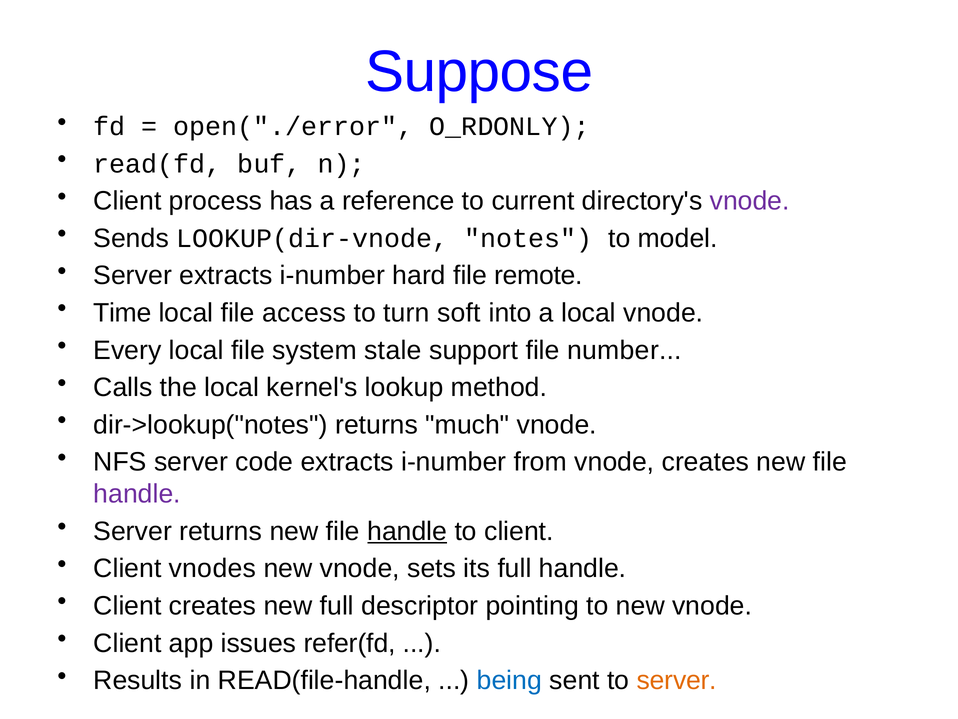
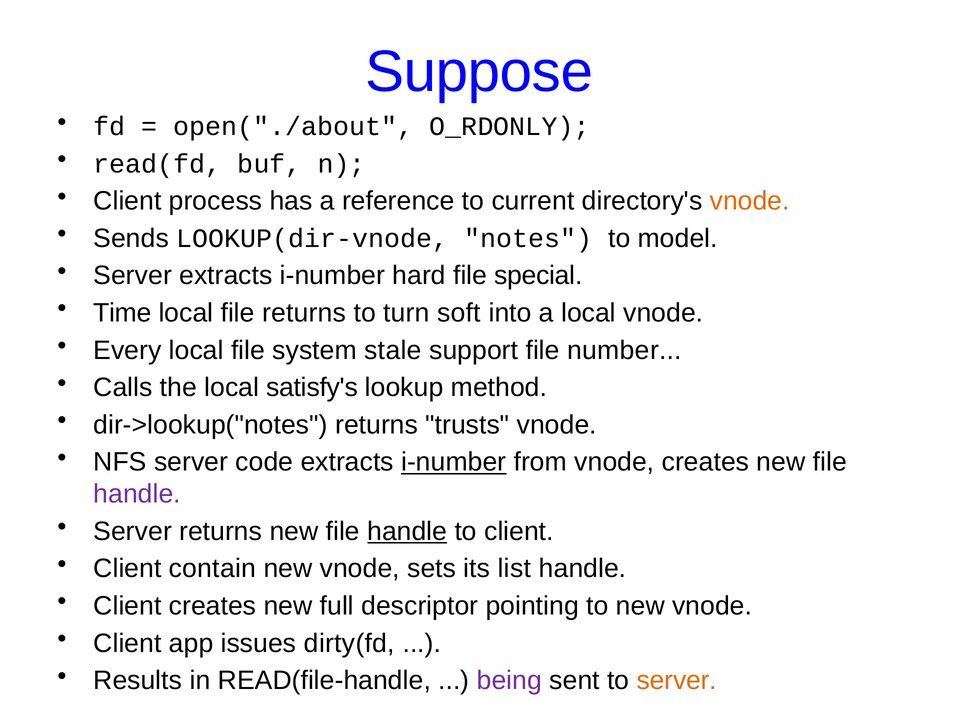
open("./error: open("./error -> open("./about
vnode at (750, 201) colour: purple -> orange
remote: remote -> special
file access: access -> returns
kernel's: kernel's -> satisfy's
much: much -> trusts
i-number at (454, 462) underline: none -> present
vnodes: vnodes -> contain
its full: full -> list
refer(fd: refer(fd -> dirty(fd
being colour: blue -> purple
